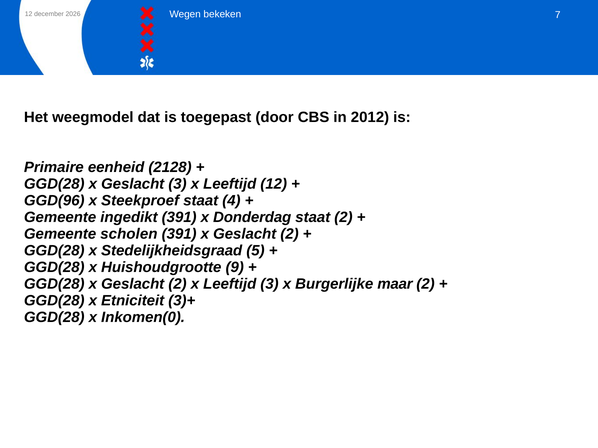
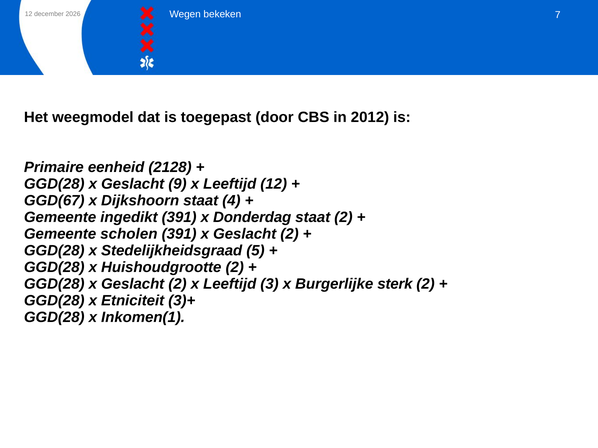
Geslacht 3: 3 -> 9
GGD(96: GGD(96 -> GGD(67
Steekproef: Steekproef -> Dijkshoorn
Huishoudgrootte 9: 9 -> 2
maar: maar -> sterk
Inkomen(0: Inkomen(0 -> Inkomen(1
